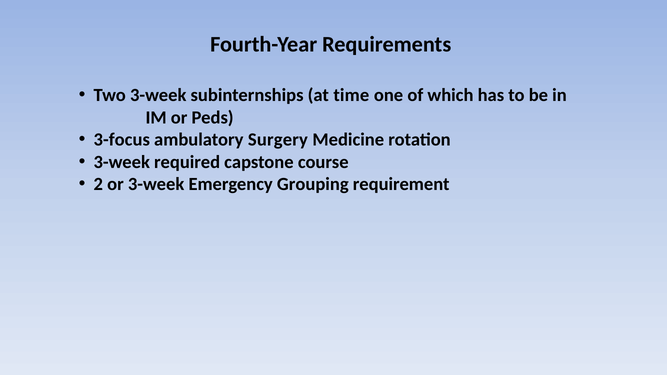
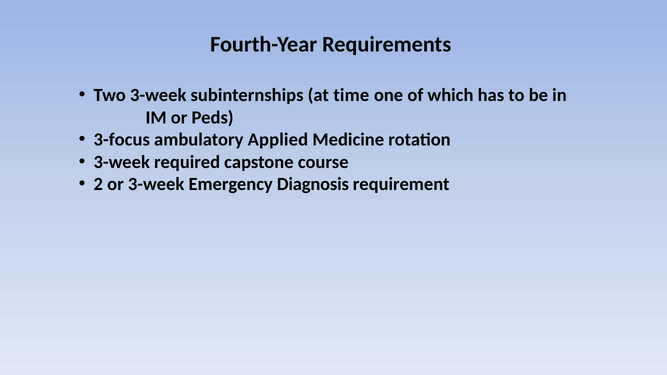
Surgery: Surgery -> Applied
Grouping: Grouping -> Diagnosis
